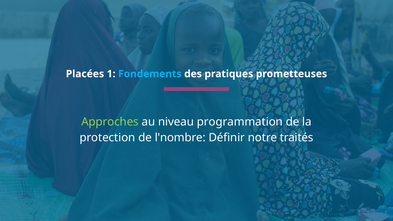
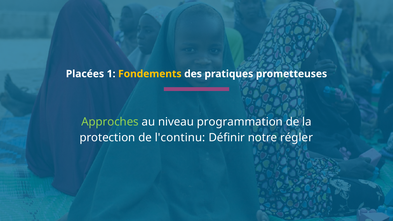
Fondements colour: light blue -> yellow
l'nombre: l'nombre -> l'continu
traités: traités -> régler
